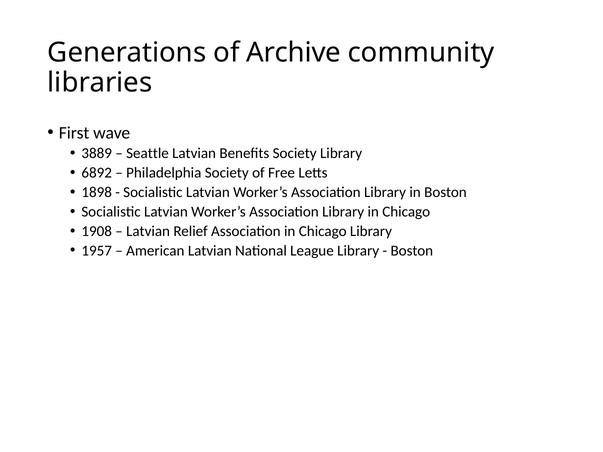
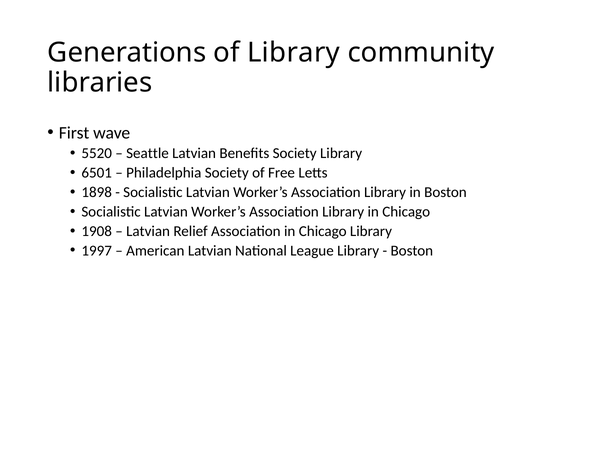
of Archive: Archive -> Library
3889: 3889 -> 5520
6892: 6892 -> 6501
1957: 1957 -> 1997
